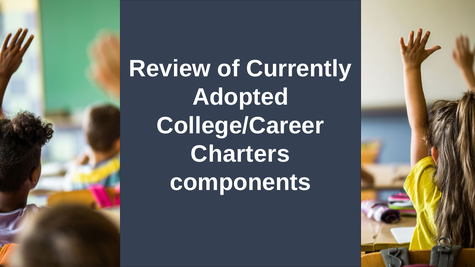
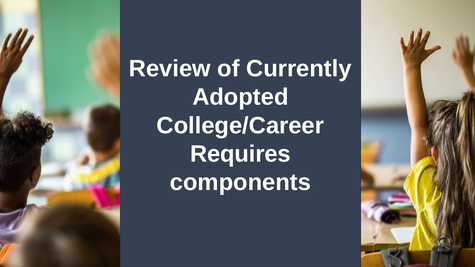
Charters: Charters -> Requires
